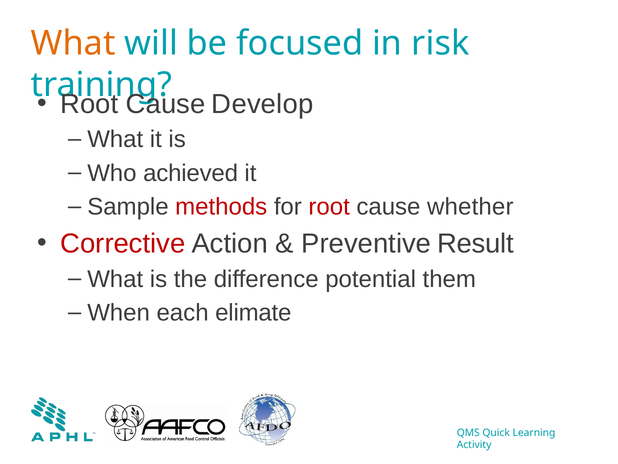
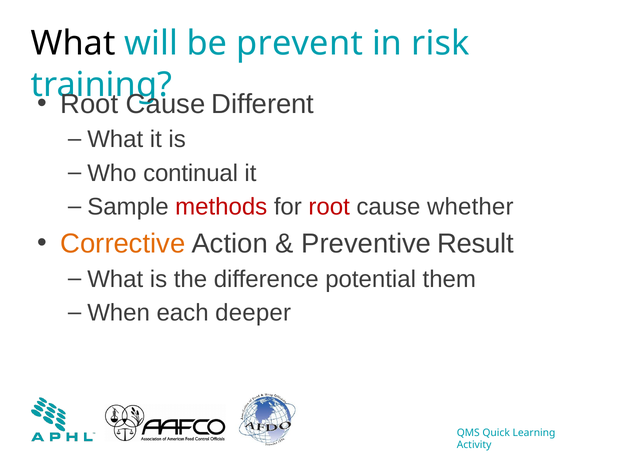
What at (73, 44) colour: orange -> black
focused: focused -> prevent
Develop: Develop -> Different
achieved: achieved -> continual
Corrective colour: red -> orange
elimate: elimate -> deeper
